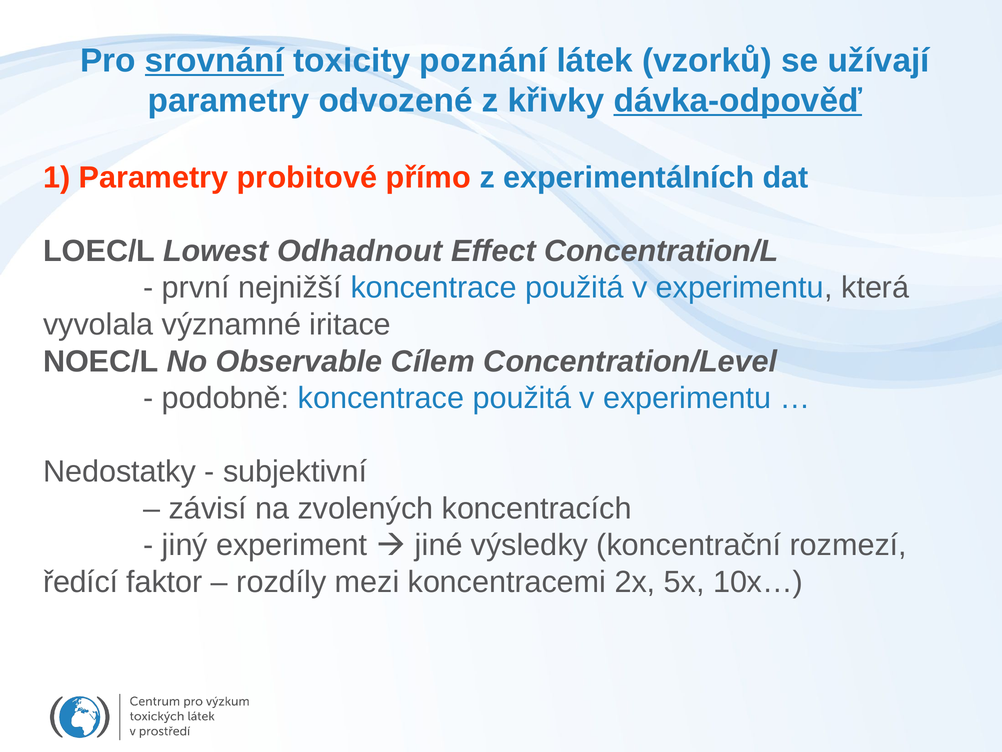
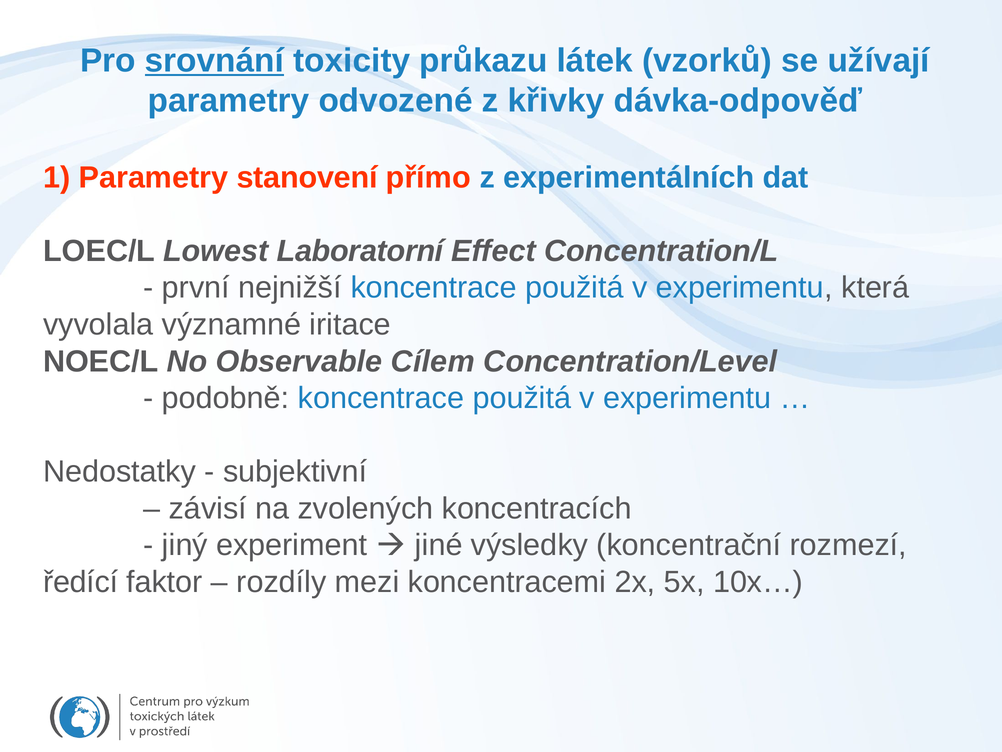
poznání: poznání -> průkazu
dávka-odpověď underline: present -> none
probitové: probitové -> stanovení
Odhadnout: Odhadnout -> Laboratorní
